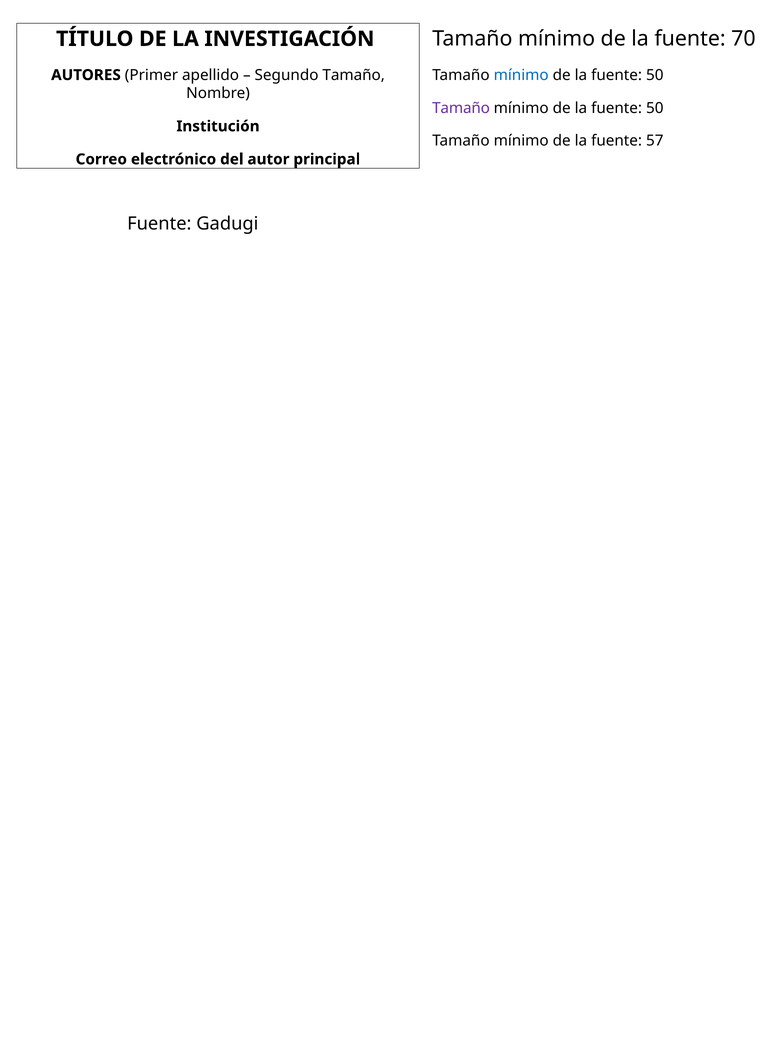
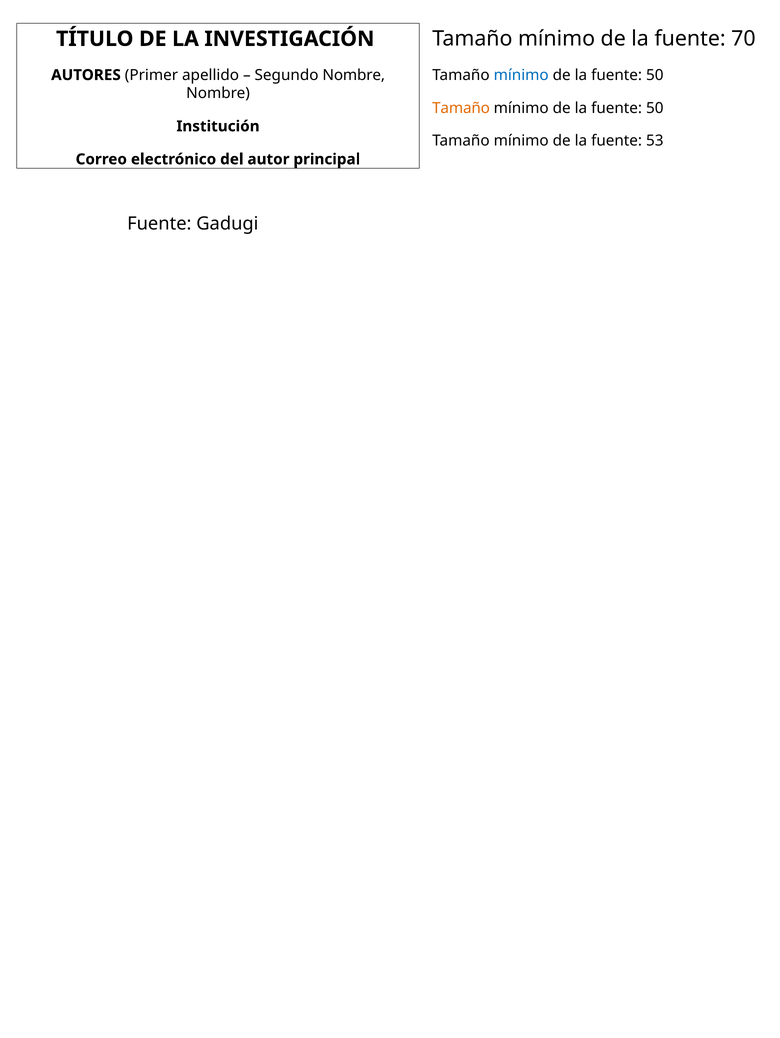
Segundo Tamaño: Tamaño -> Nombre
Tamaño at (461, 108) colour: purple -> orange
57: 57 -> 53
